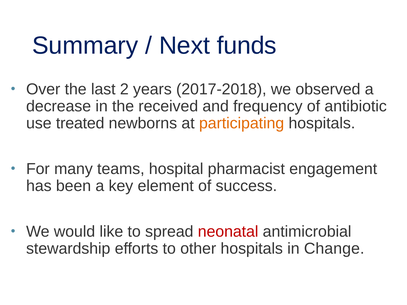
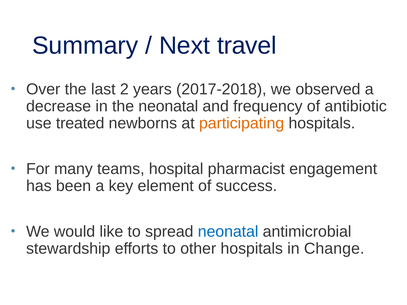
funds: funds -> travel
the received: received -> neonatal
neonatal at (228, 232) colour: red -> blue
